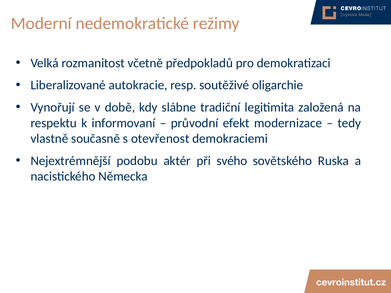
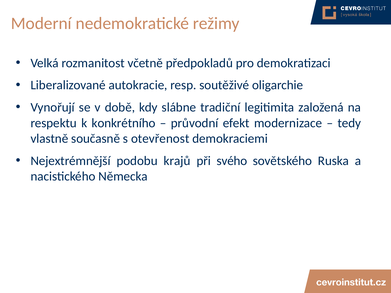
informovaní: informovaní -> konkrétního
aktér: aktér -> krajů
